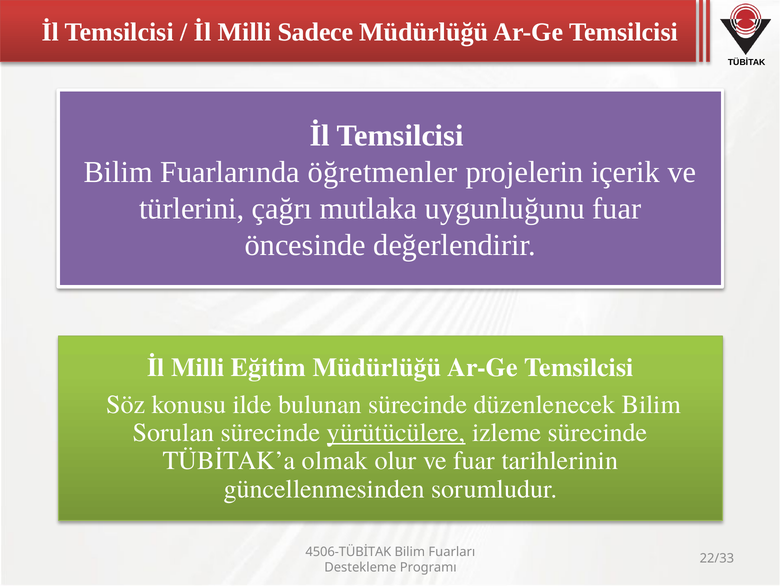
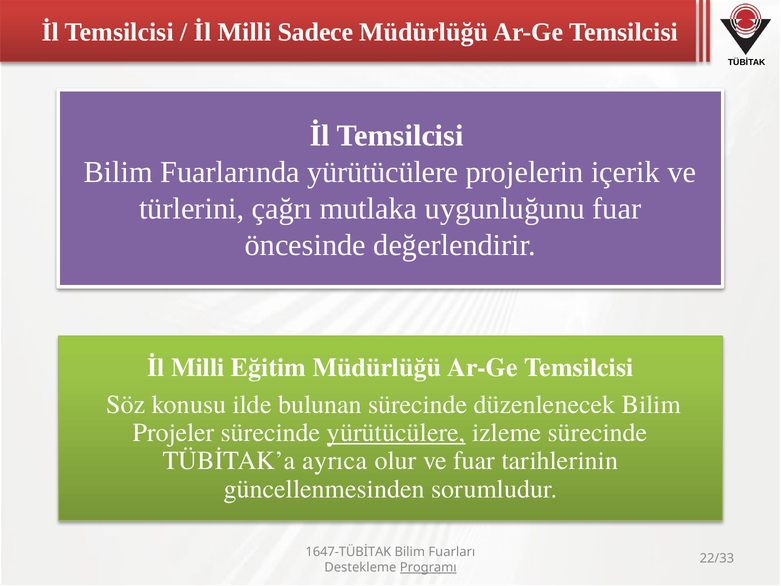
Fuarlarında öğretmenler: öğretmenler -> yürütücülere
Sorulan: Sorulan -> Projeler
olmak: olmak -> ayrıca
4506-TÜBİTAK: 4506-TÜBİTAK -> 1647-TÜBİTAK
Programı underline: none -> present
